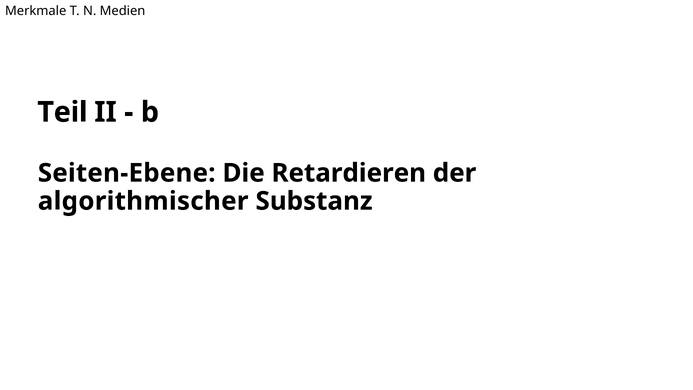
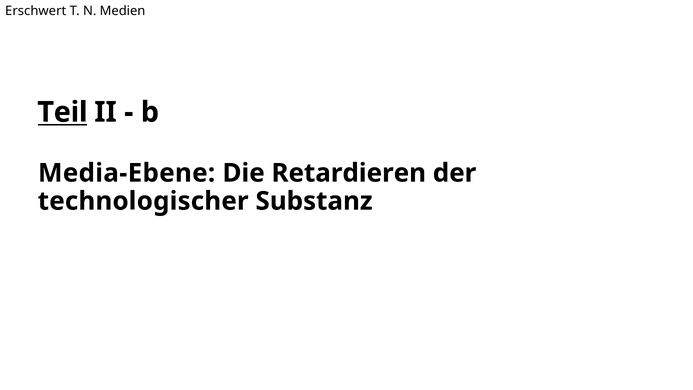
Merkmale: Merkmale -> Erschwert
Teil underline: none -> present
Seiten-Ebene: Seiten-Ebene -> Media-Ebene
algorithmischer: algorithmischer -> technologischer
